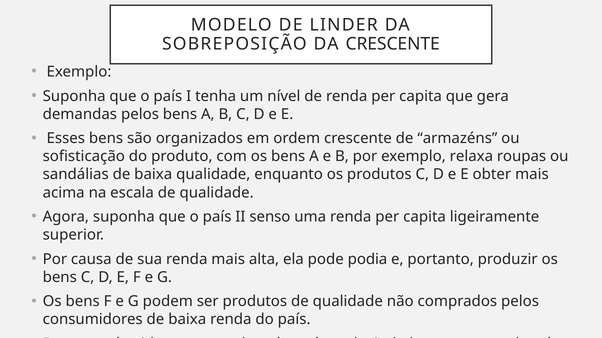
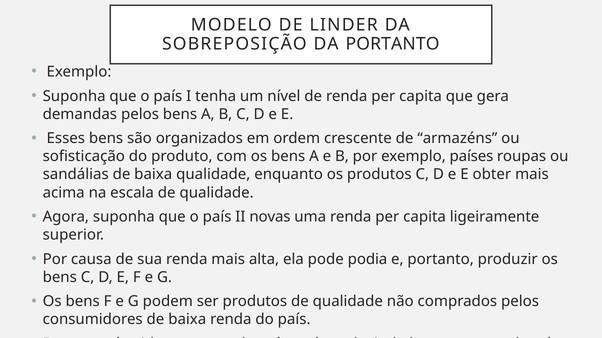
DA CRESCENTE: CRESCENTE -> PORTANTO
relaxa: relaxa -> países
senso: senso -> novas
